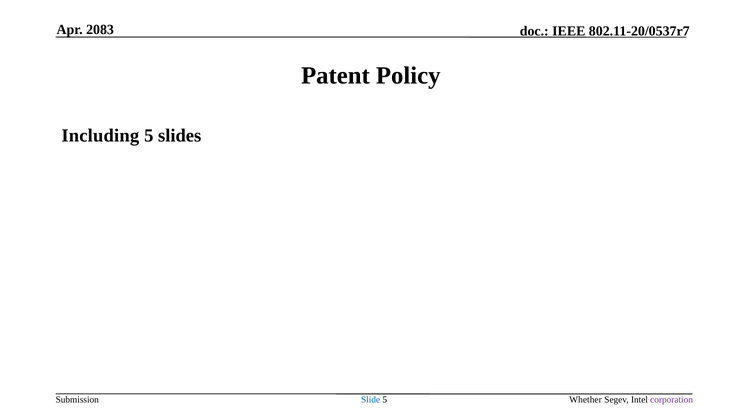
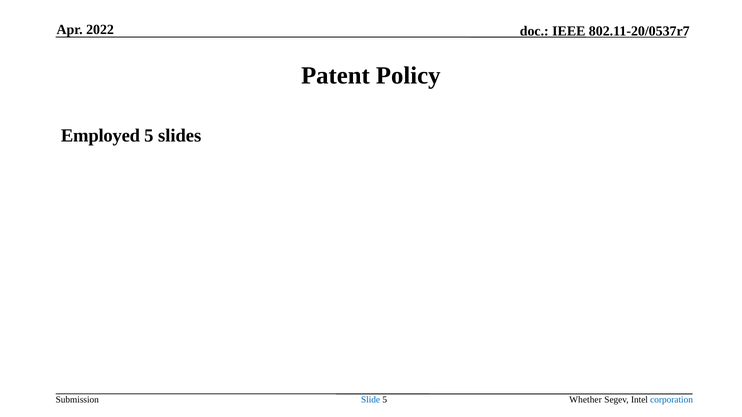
2083: 2083 -> 2022
Including: Including -> Employed
corporation colour: purple -> blue
